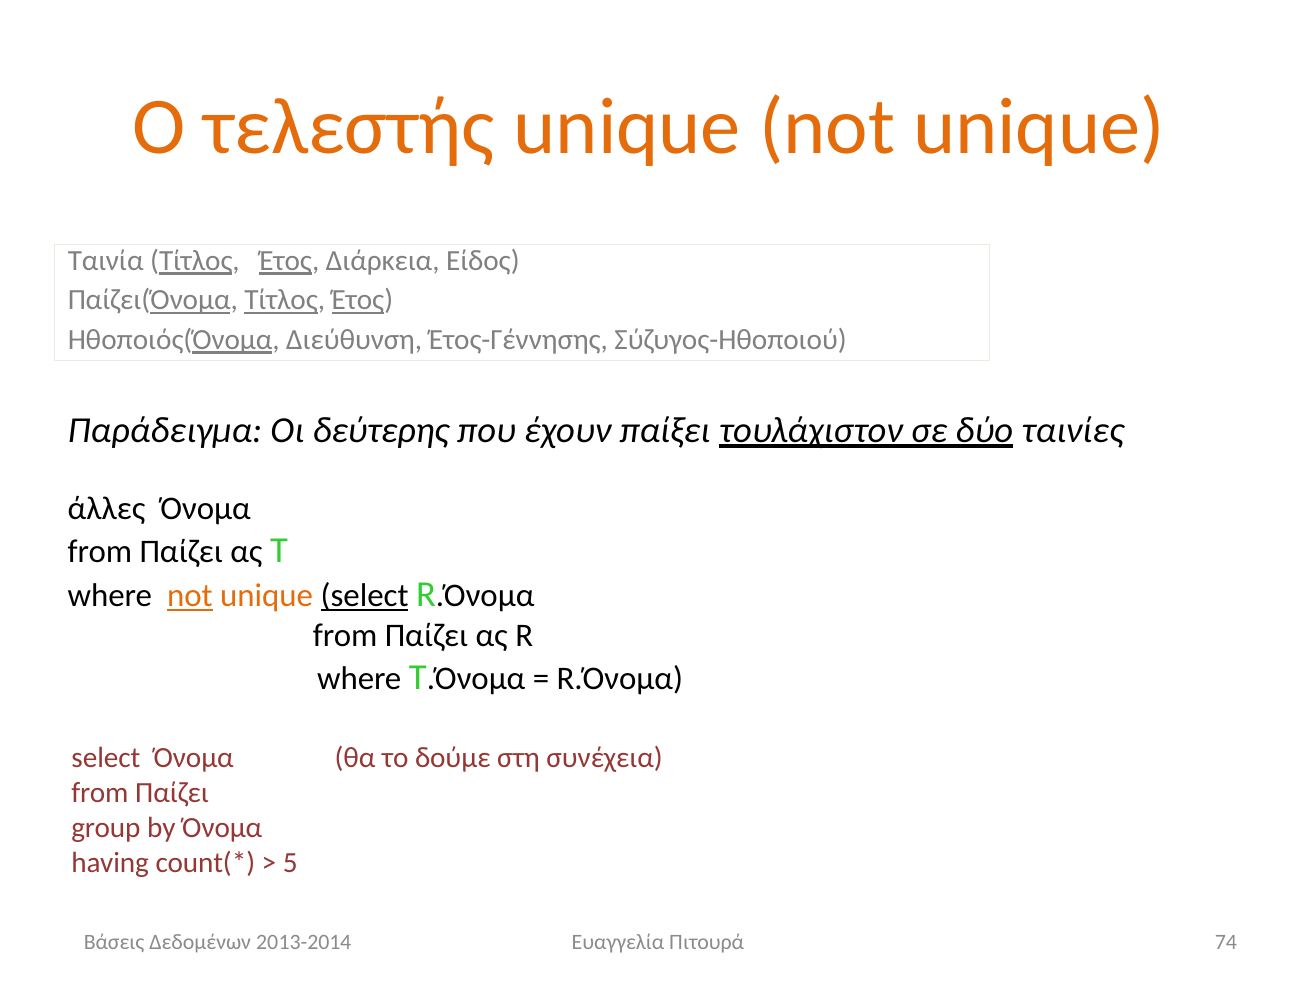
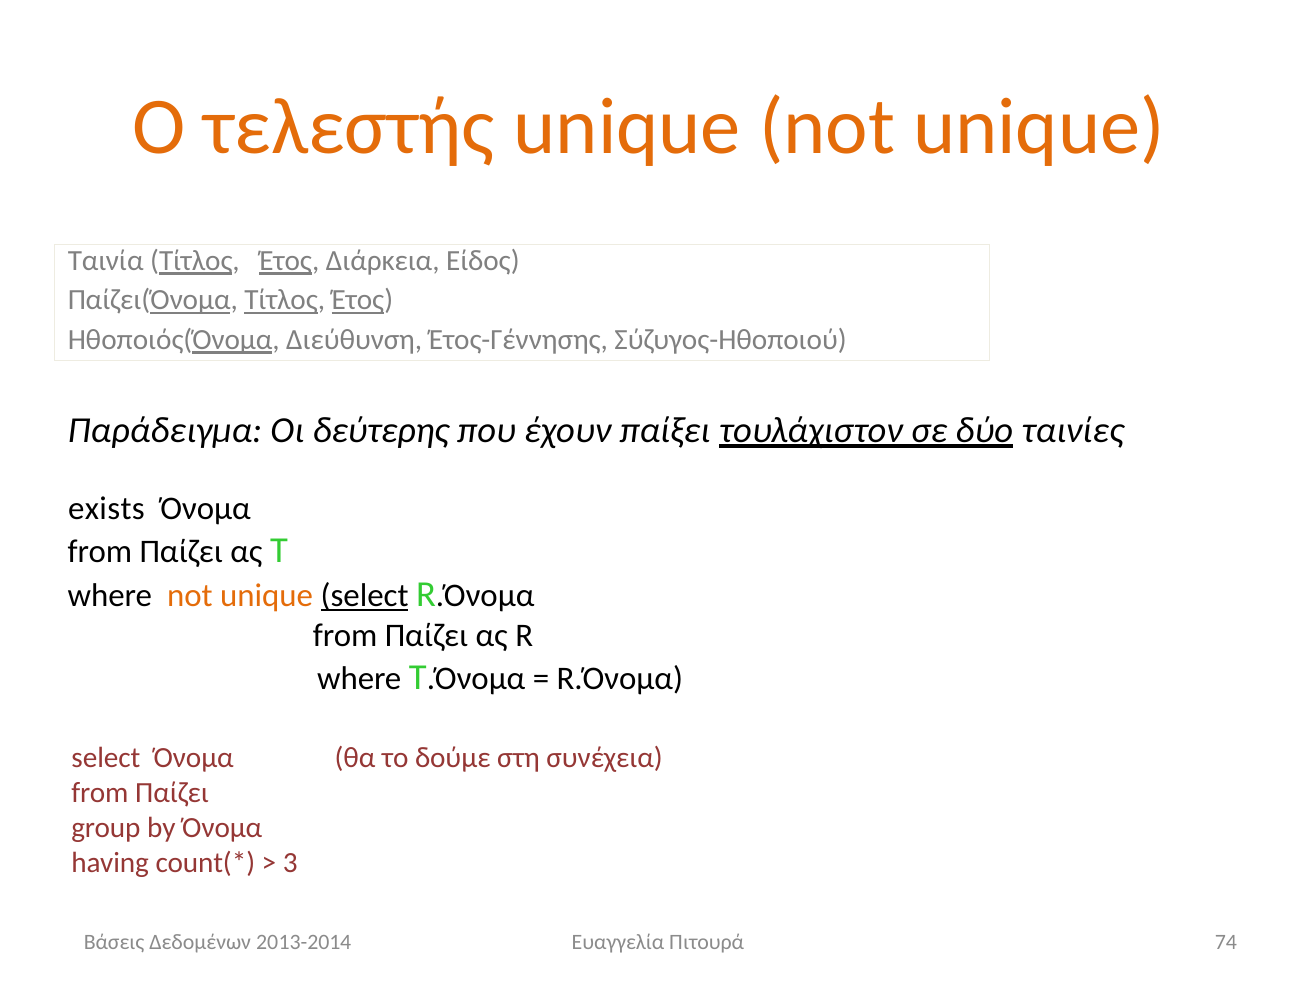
άλλες: άλλες -> exists
not at (190, 596) underline: present -> none
5: 5 -> 3
